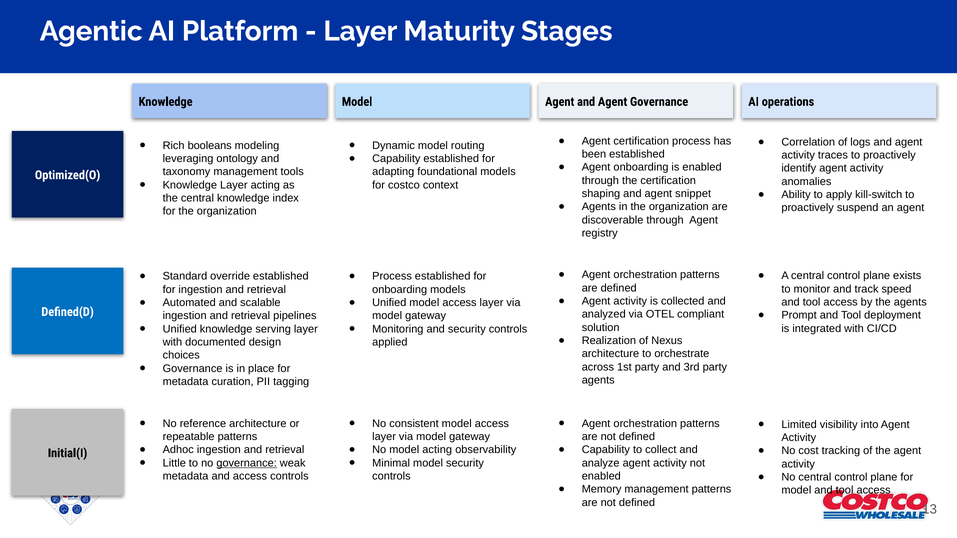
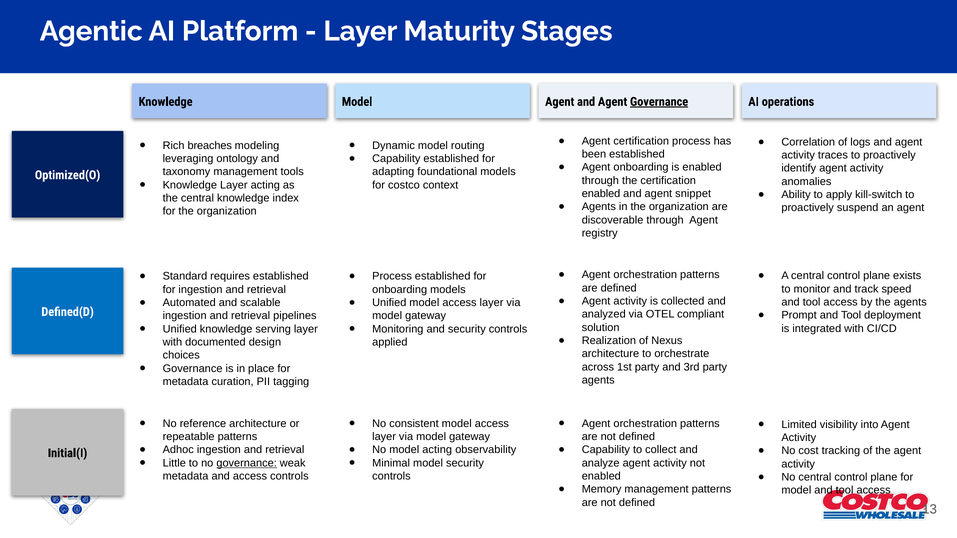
Governance at (659, 102) underline: none -> present
booleans: booleans -> breaches
shaping at (601, 194): shaping -> enabled
override: override -> requires
